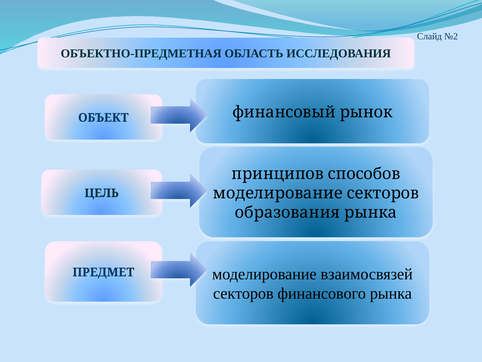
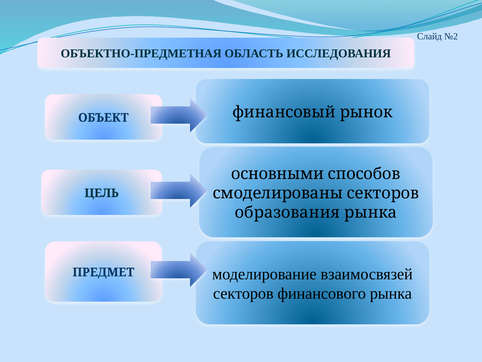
принципов: принципов -> основными
моделирование at (278, 193): моделирование -> смоделированы
